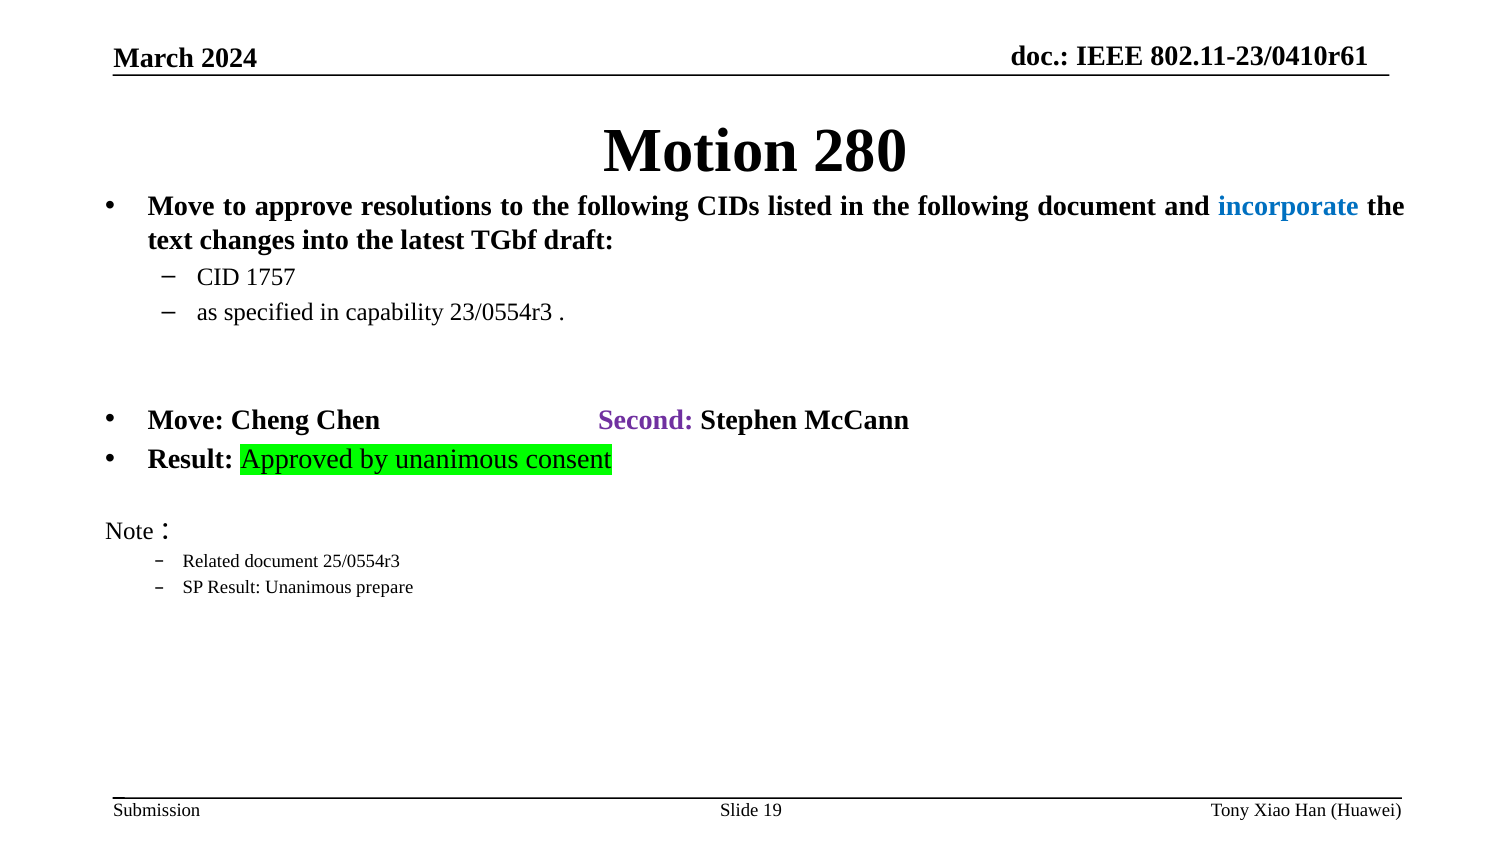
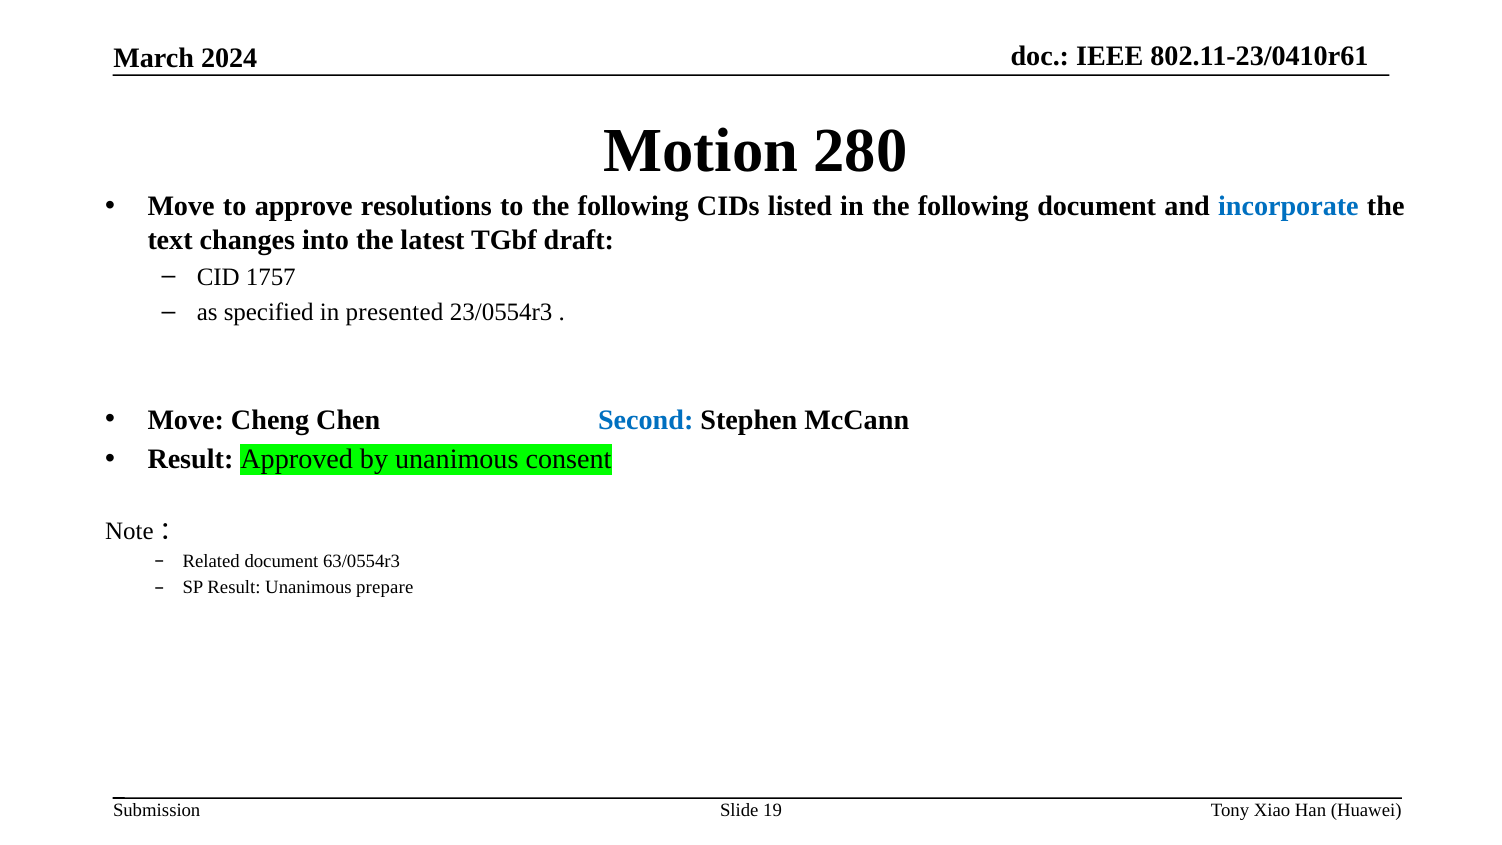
capability: capability -> presented
Second colour: purple -> blue
25/0554r3: 25/0554r3 -> 63/0554r3
